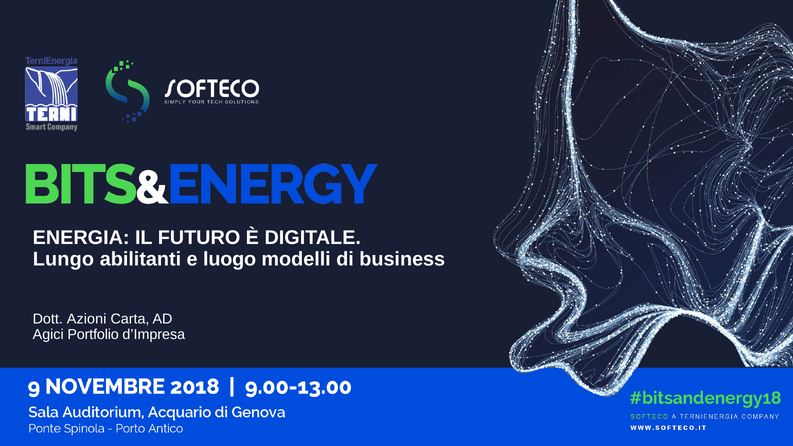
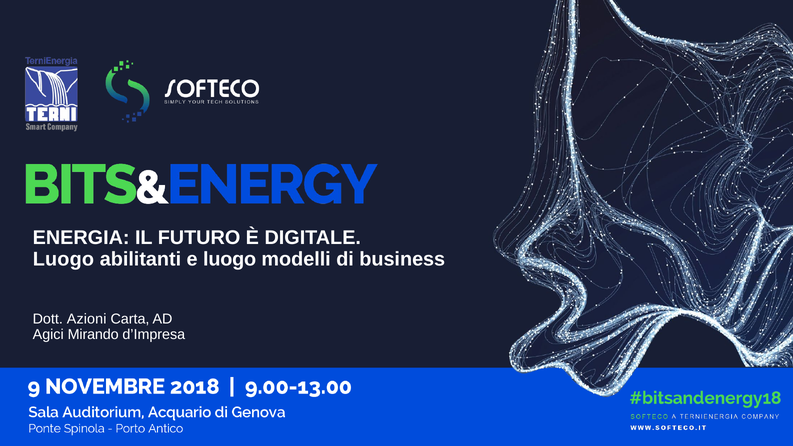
Lungo at (63, 259): Lungo -> Luogo
Portfolio: Portfolio -> Mirando
